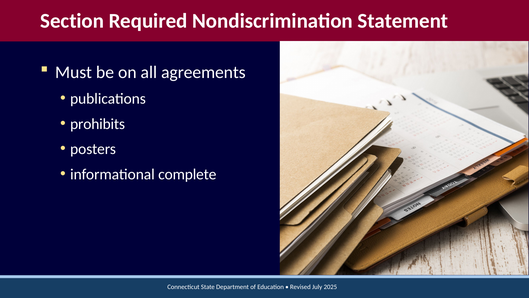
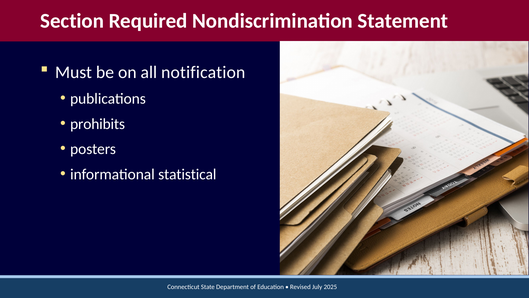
agreements: agreements -> notification
complete: complete -> statistical
